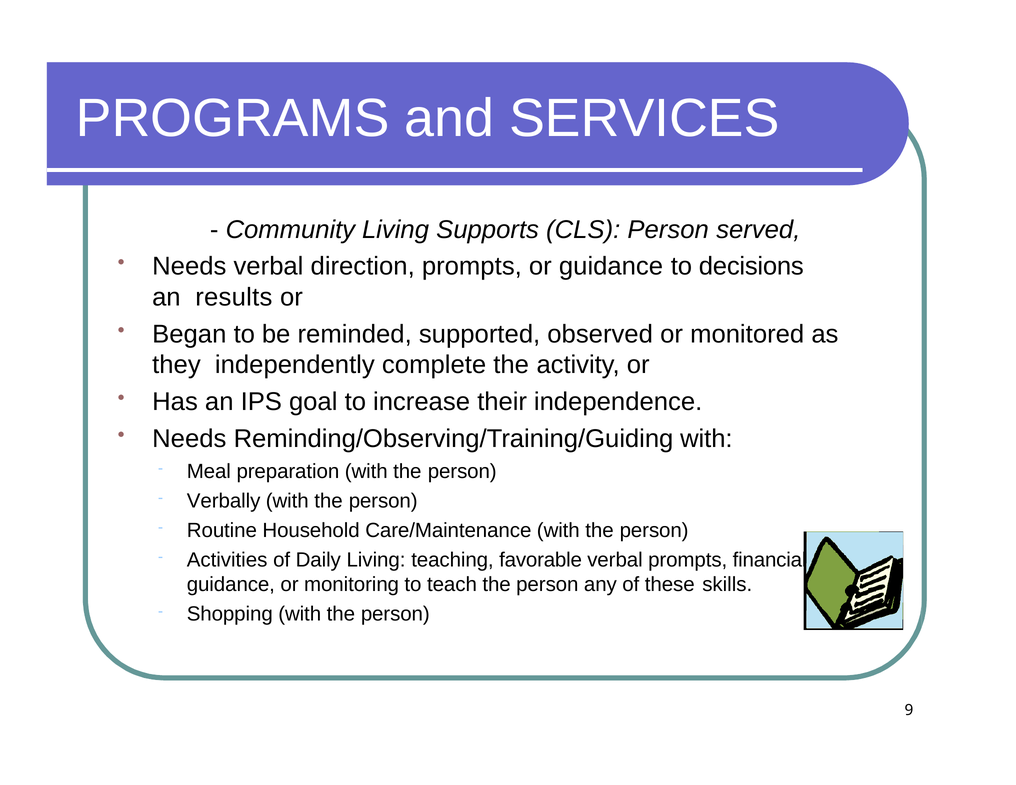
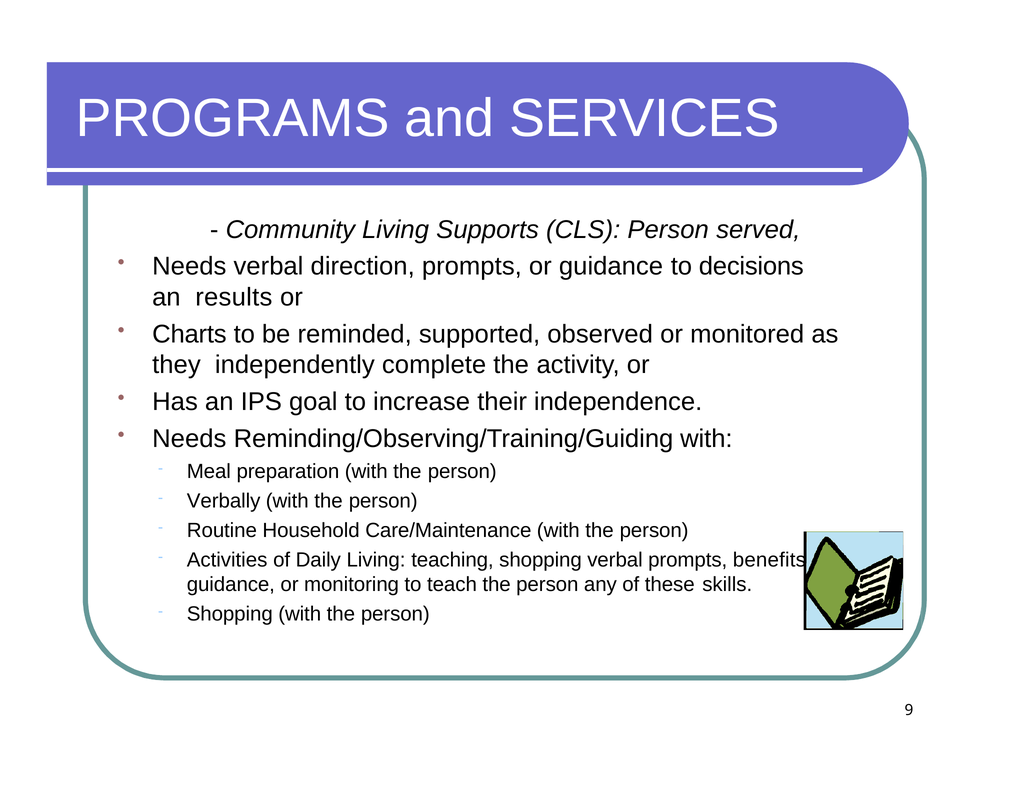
Began: Began -> Charts
teaching favorable: favorable -> shopping
financial: financial -> benefits
